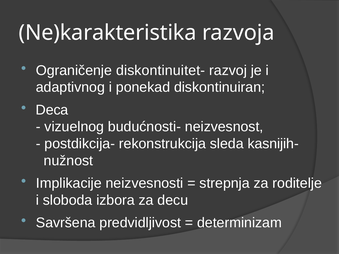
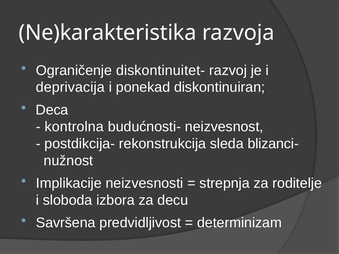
adaptivnog: adaptivnog -> deprivacija
vizuelnog: vizuelnog -> kontrolna
kasnijih-: kasnijih- -> blizanci-
